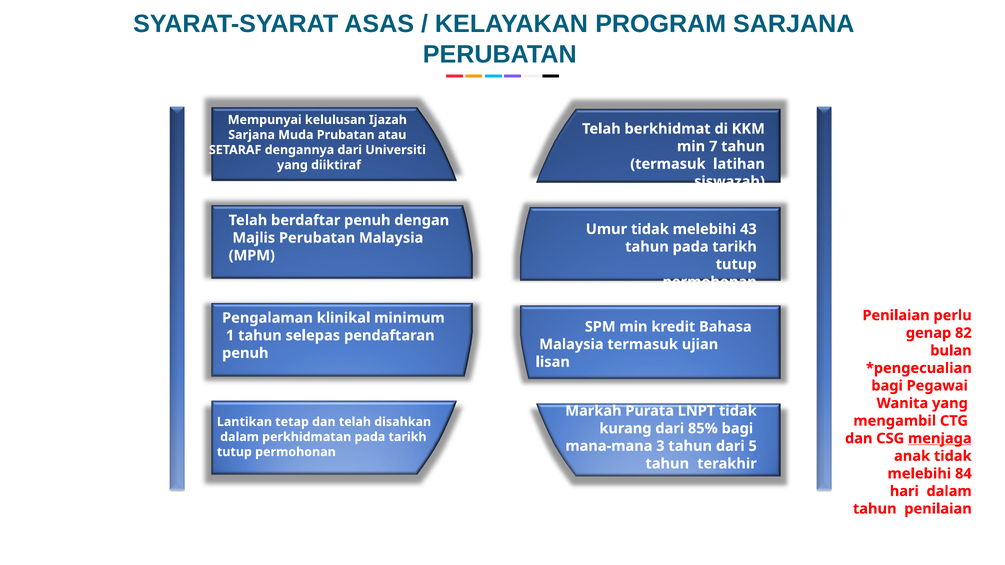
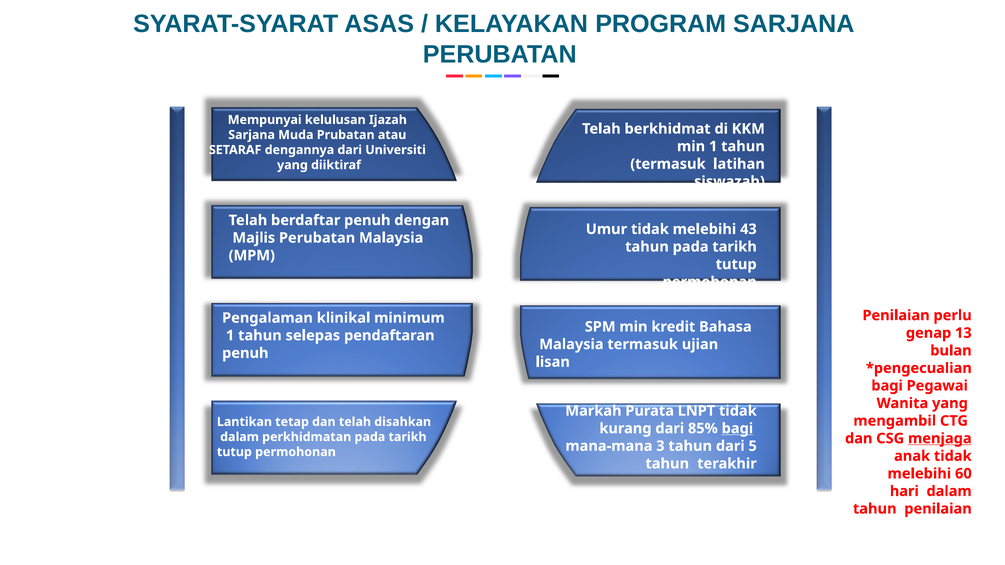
min 7: 7 -> 1
82: 82 -> 13
bagi at (737, 429) underline: none -> present
84: 84 -> 60
